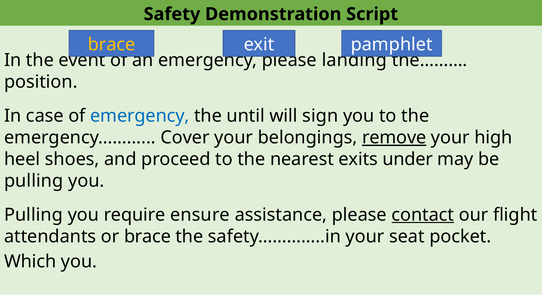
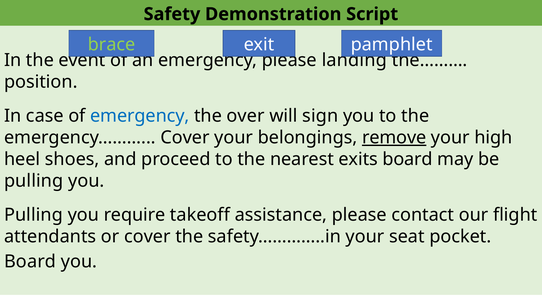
brace at (112, 44) colour: yellow -> light green
until: until -> over
exits under: under -> board
ensure: ensure -> takeoff
contact underline: present -> none
or brace: brace -> cover
Which at (30, 261): Which -> Board
